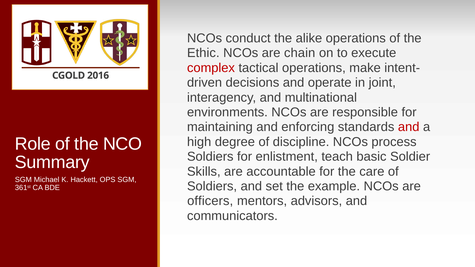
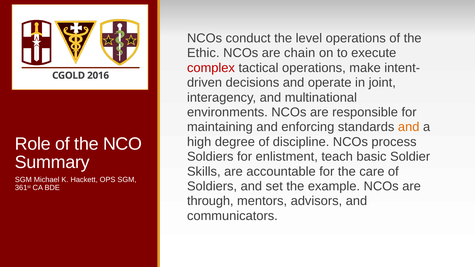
alike: alike -> level
and at (409, 127) colour: red -> orange
officers: officers -> through
